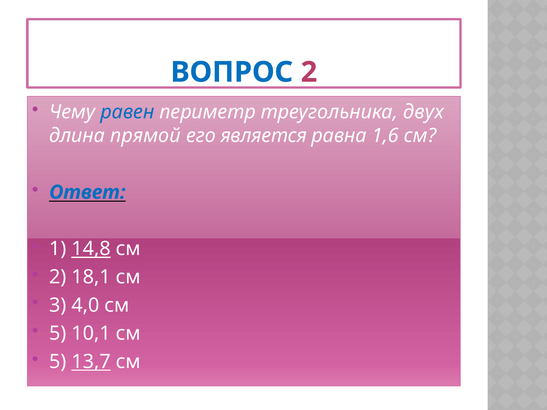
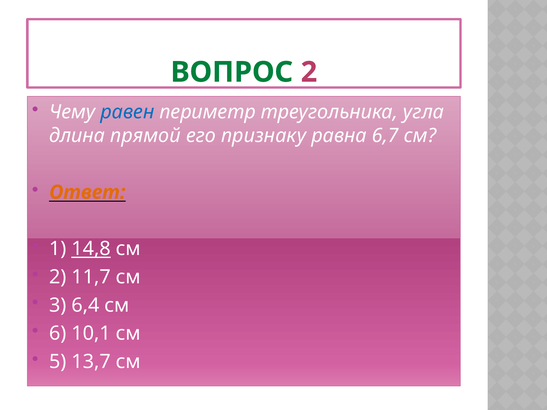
ВОПРОС colour: blue -> green
двух: двух -> угла
является: является -> признаку
1,6: 1,6 -> 6,7
Ответ colour: blue -> orange
18,1: 18,1 -> 11,7
4,0: 4,0 -> 6,4
5 at (58, 334): 5 -> 6
13,7 underline: present -> none
